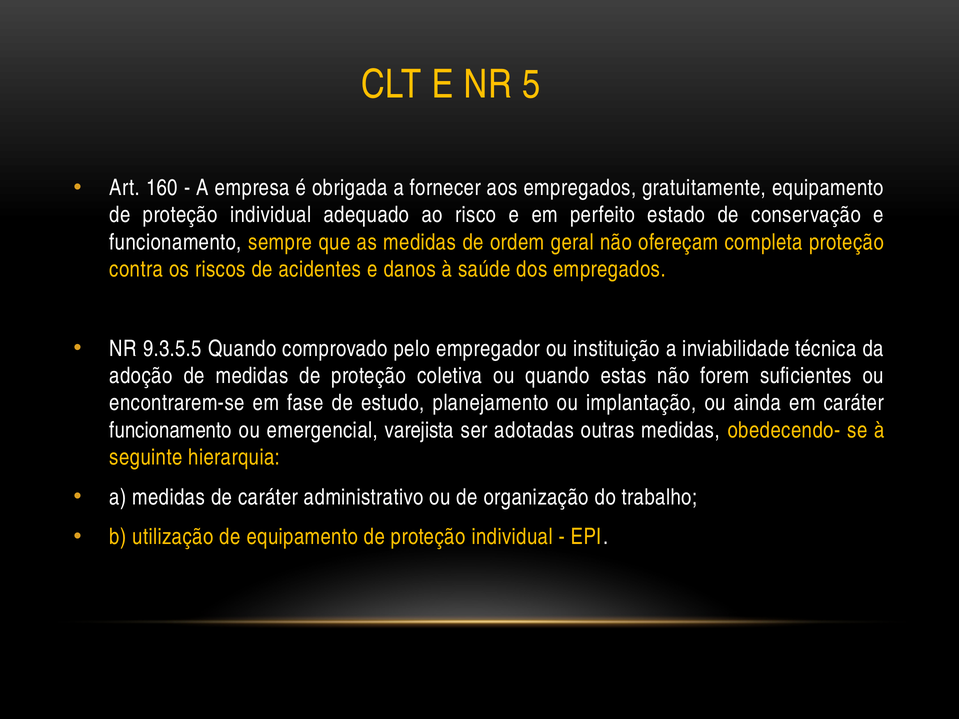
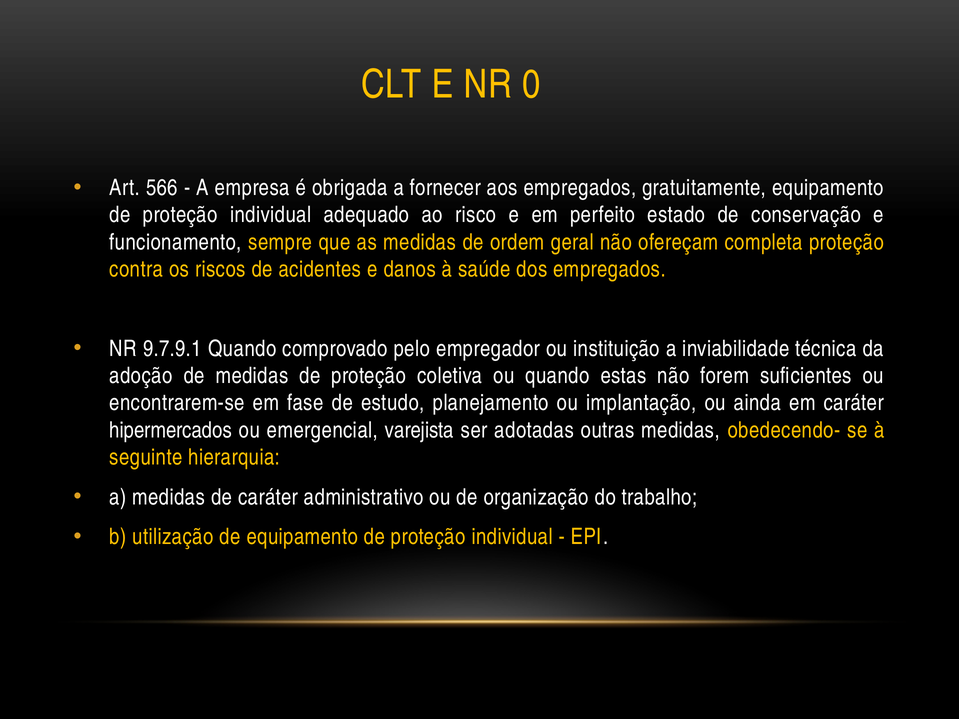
5: 5 -> 0
160: 160 -> 566
9.3.5.5: 9.3.5.5 -> 9.7.9.1
funcionamento at (171, 430): funcionamento -> hipermercados
